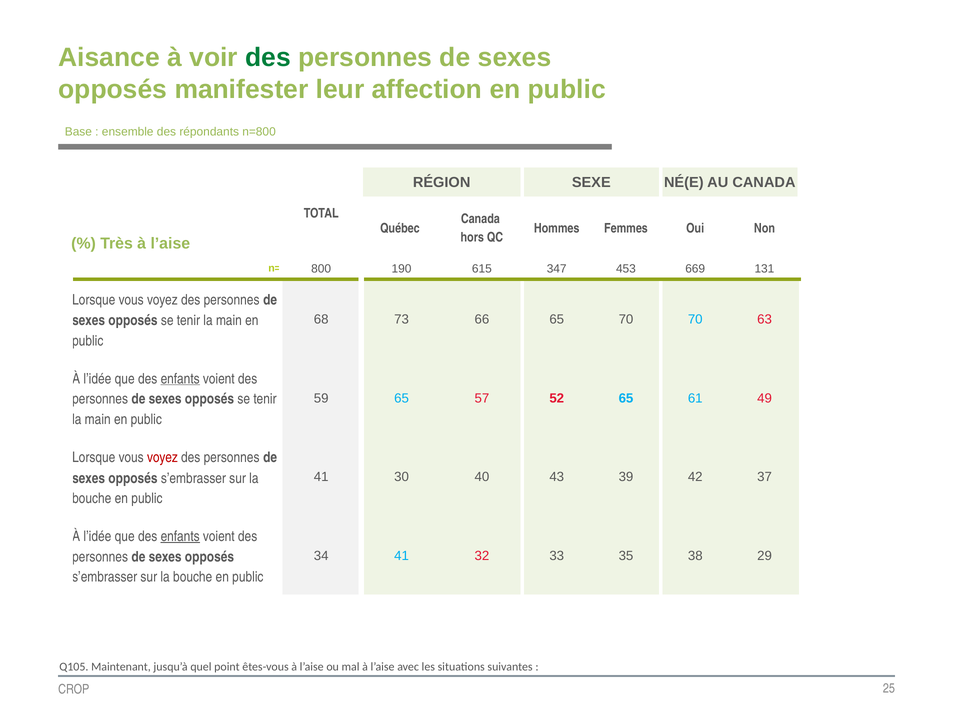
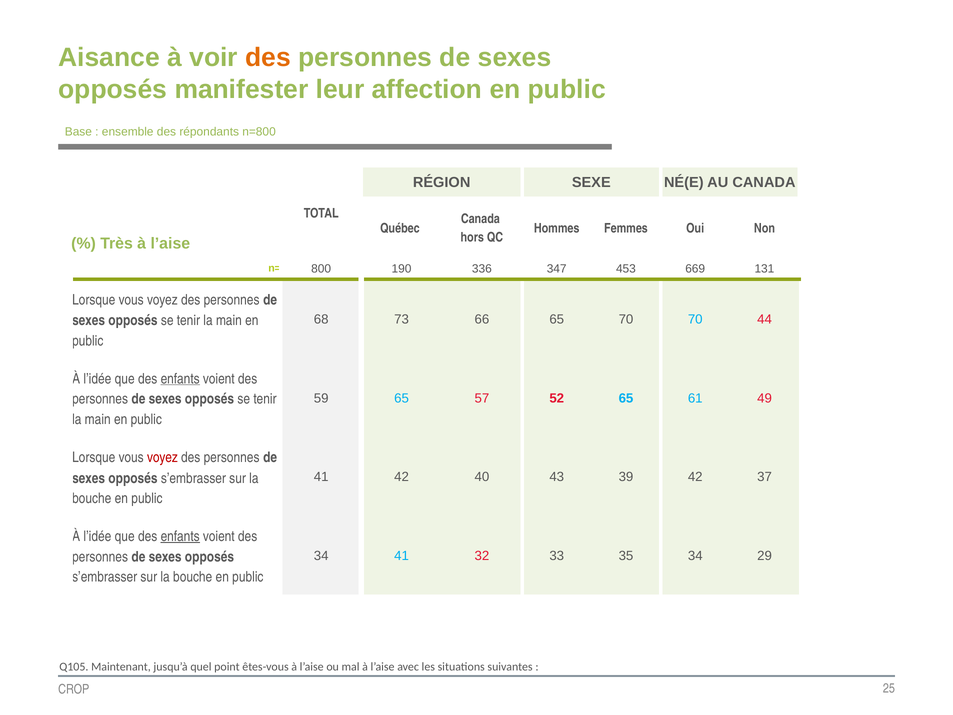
des at (268, 58) colour: green -> orange
615: 615 -> 336
63: 63 -> 44
41 30: 30 -> 42
35 38: 38 -> 34
